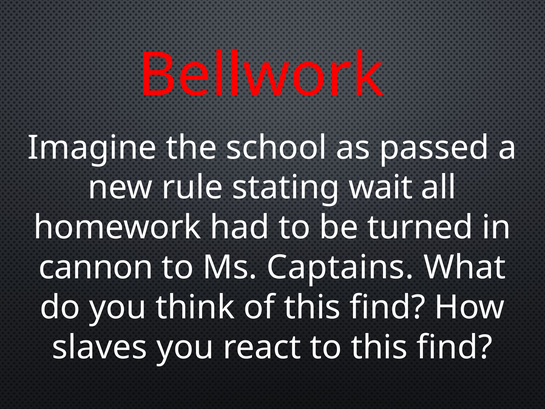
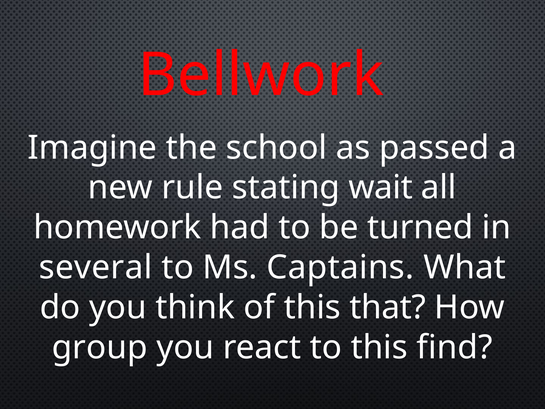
cannon: cannon -> several
of this find: find -> that
slaves: slaves -> group
